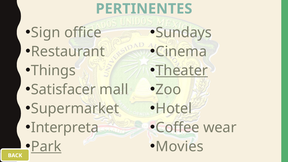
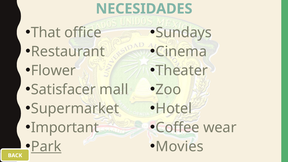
PERTINENTES: PERTINENTES -> NECESIDADES
Sign: Sign -> That
Things: Things -> Flower
Theater underline: present -> none
Interpreta: Interpreta -> Important
